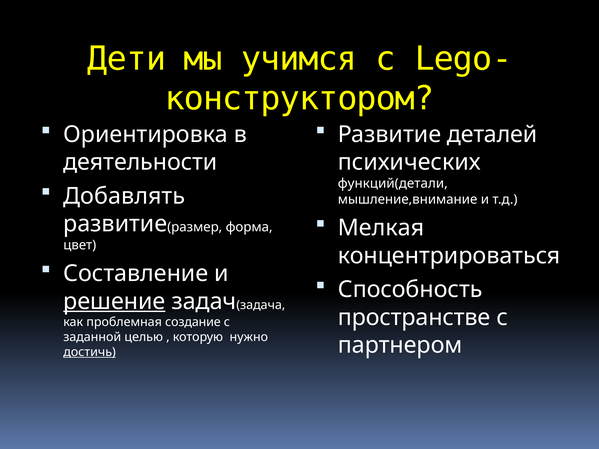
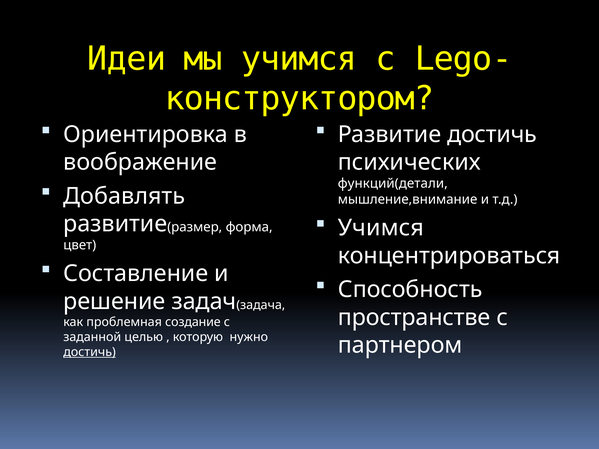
Дети: Дети -> Идеи
Развитие деталей: деталей -> достичь
деятельности: деятельности -> воображение
Мелкая at (381, 228): Мелкая -> Учимся
решение underline: present -> none
